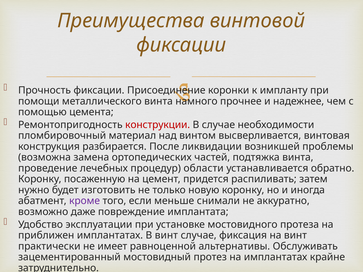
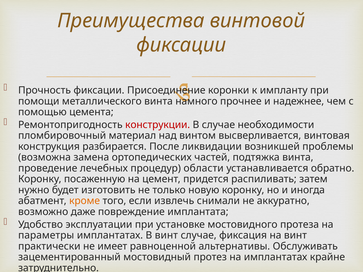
кроме colour: purple -> orange
меньше: меньше -> извлечь
приближен: приближен -> параметры
